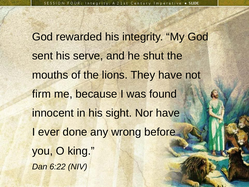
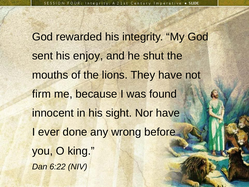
serve: serve -> enjoy
